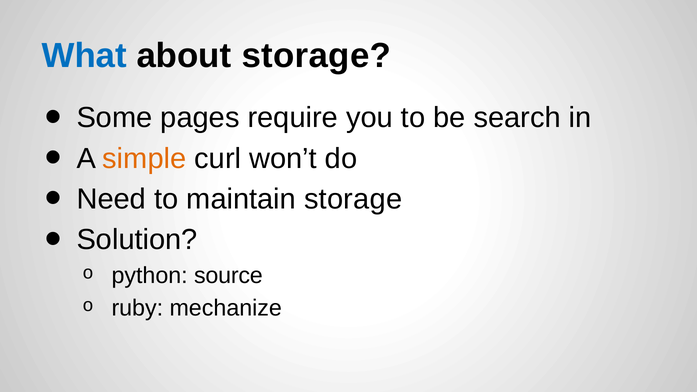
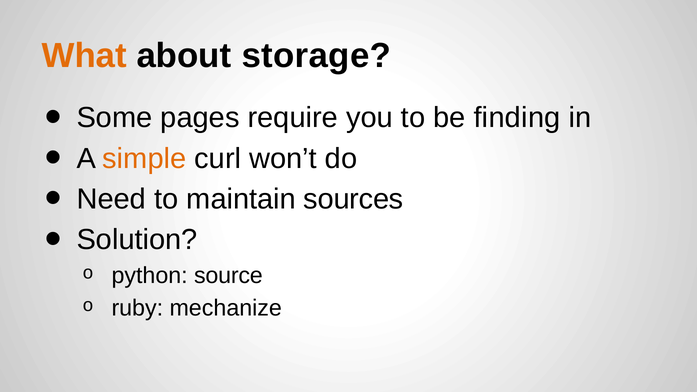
What colour: blue -> orange
search: search -> finding
maintain storage: storage -> sources
